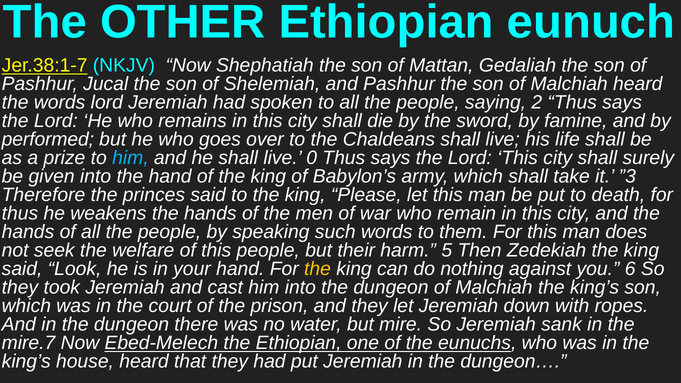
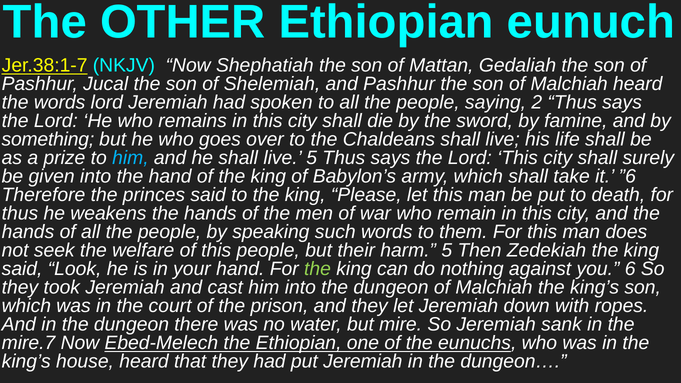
performed: performed -> something
live 0: 0 -> 5
”3: ”3 -> ”6
the at (317, 269) colour: yellow -> light green
